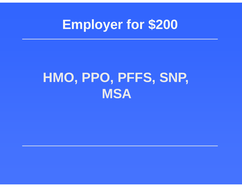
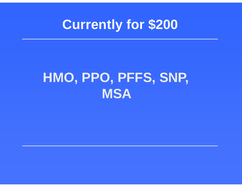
Employer: Employer -> Currently
